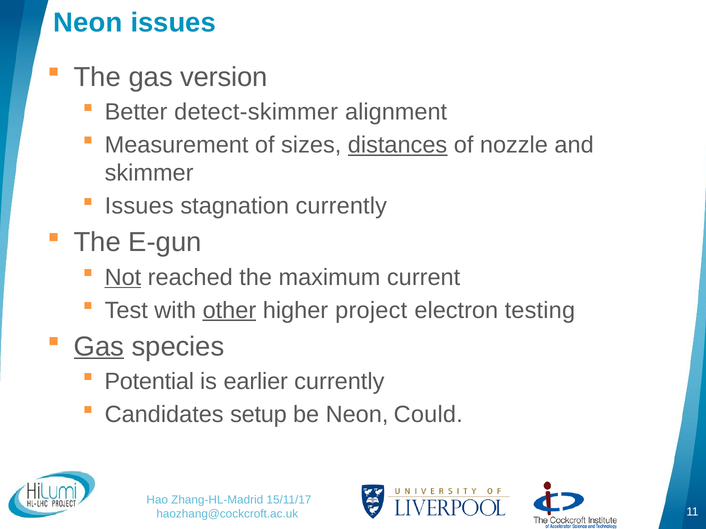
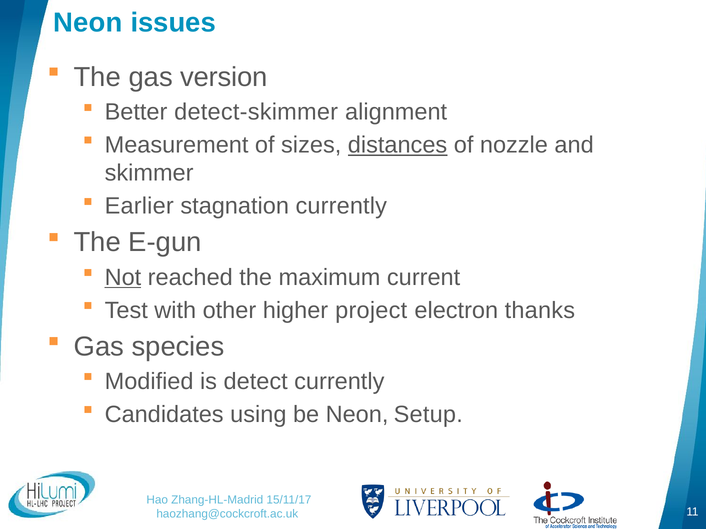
Issues at (139, 206): Issues -> Earlier
other underline: present -> none
testing: testing -> thanks
Gas at (99, 347) underline: present -> none
Potential: Potential -> Modified
earlier: earlier -> detect
setup: setup -> using
Could: Could -> Setup
